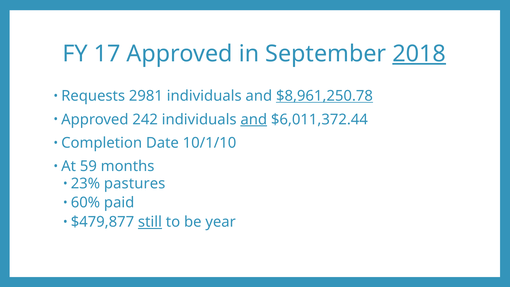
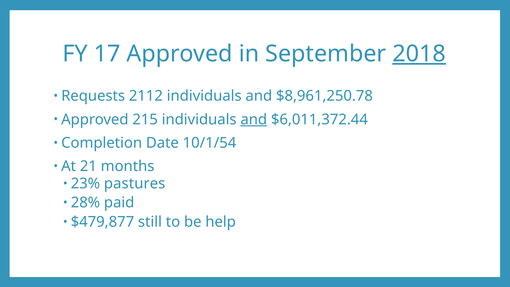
2981: 2981 -> 2112
$8,961,250.78 underline: present -> none
242: 242 -> 215
10/1/10: 10/1/10 -> 10/1/54
59: 59 -> 21
60%: 60% -> 28%
still underline: present -> none
year: year -> help
